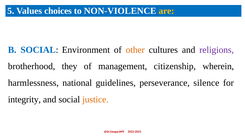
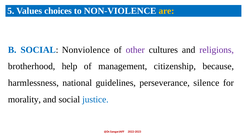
Environment: Environment -> Nonviolence
other colour: orange -> purple
they: they -> help
wherein: wherein -> because
integrity: integrity -> morality
justice colour: orange -> blue
